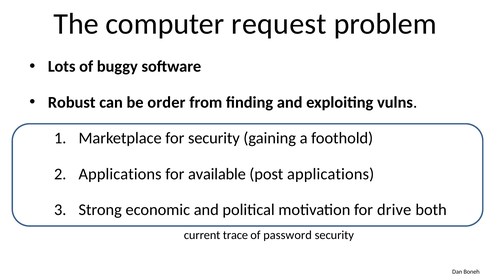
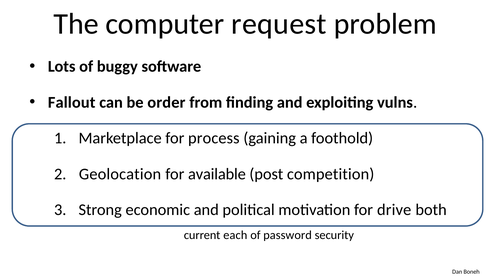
Robust: Robust -> Fallout
for security: security -> process
Applications at (120, 174): Applications -> Geolocation
post applications: applications -> competition
trace: trace -> each
